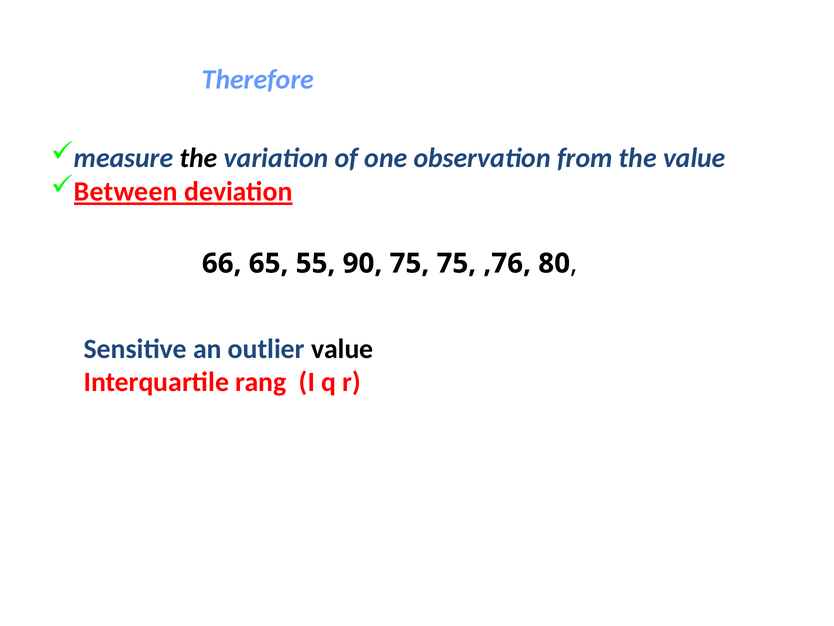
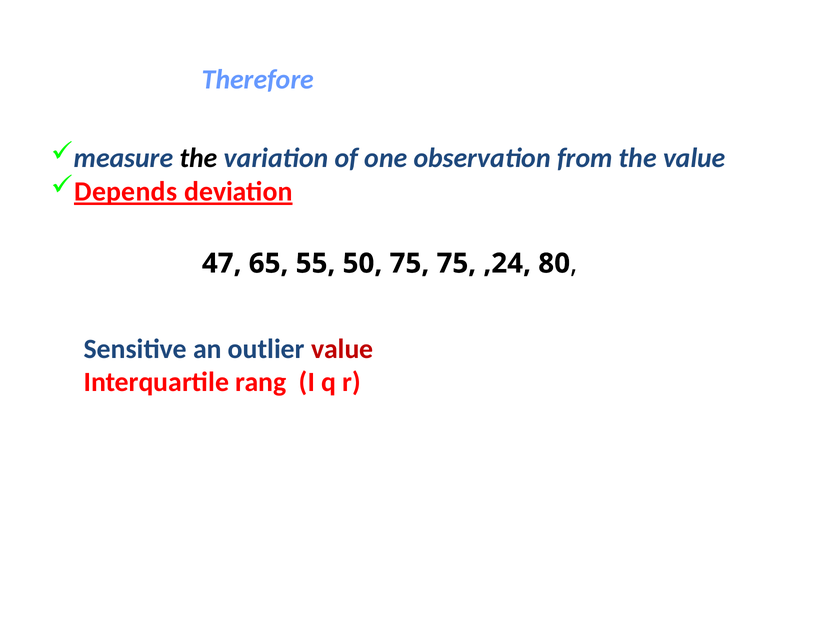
Between: Between -> Depends
66: 66 -> 47
90: 90 -> 50
,76: ,76 -> ,24
value at (342, 349) colour: black -> red
